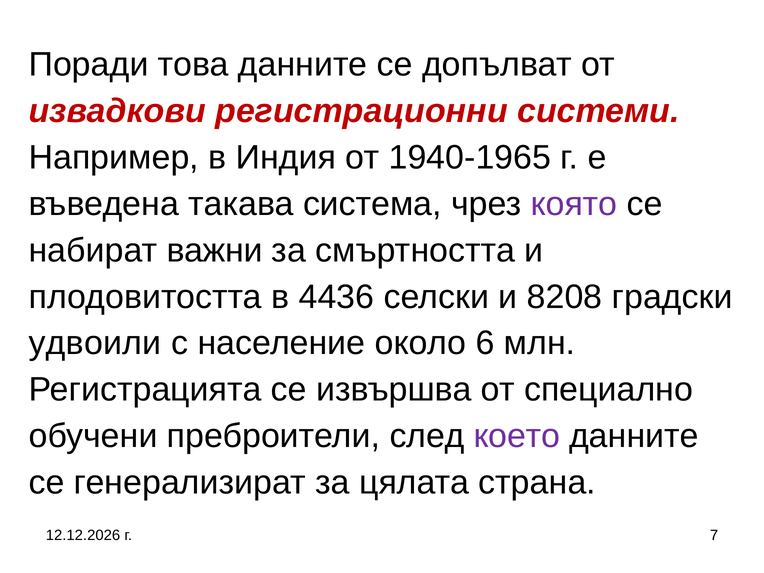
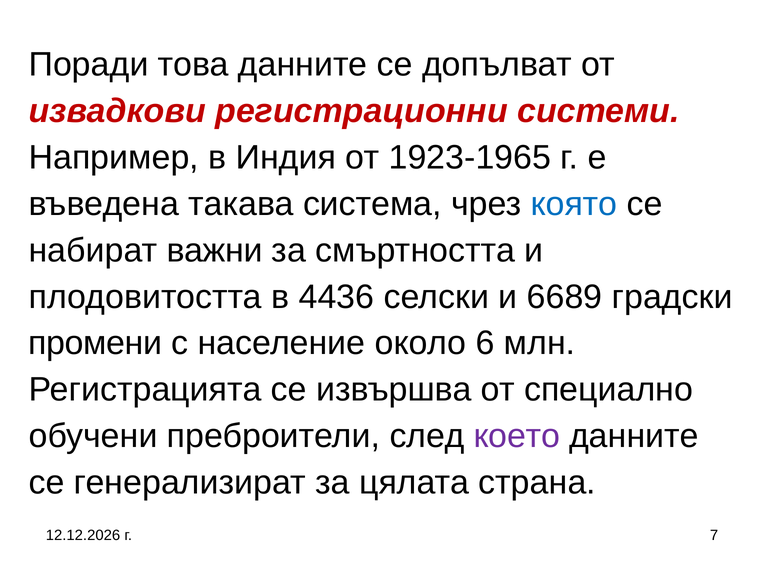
1940-1965: 1940-1965 -> 1923-1965
която colour: purple -> blue
8208: 8208 -> 6689
удвоили: удвоили -> промени
